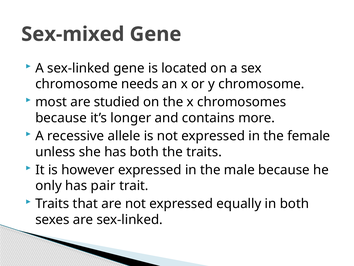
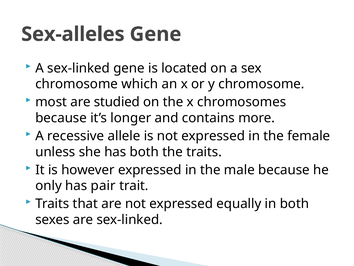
Sex-mixed: Sex-mixed -> Sex-alleles
needs: needs -> which
